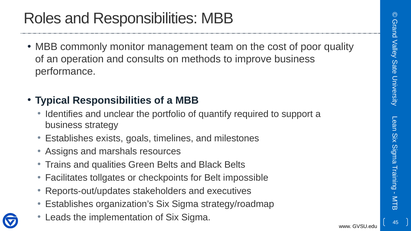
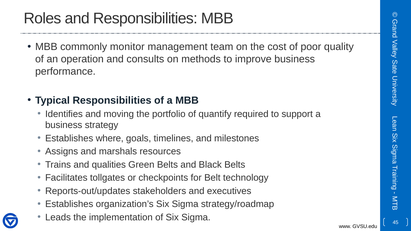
unclear: unclear -> moving
exists: exists -> where
impossible: impossible -> technology
